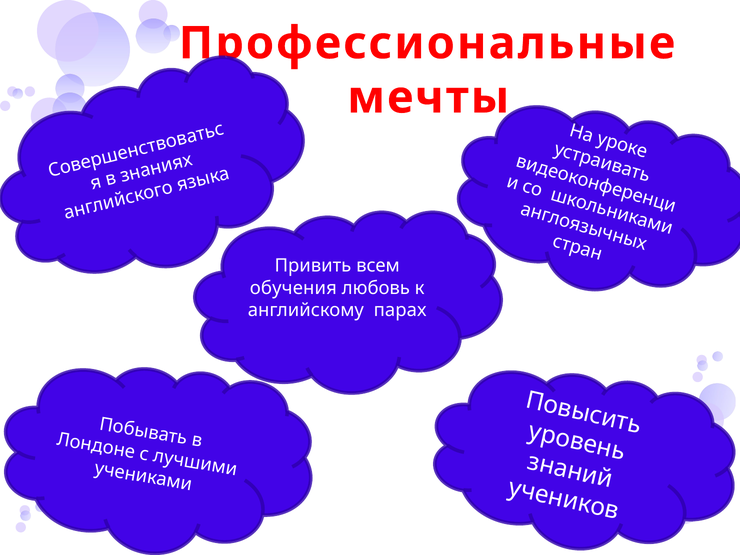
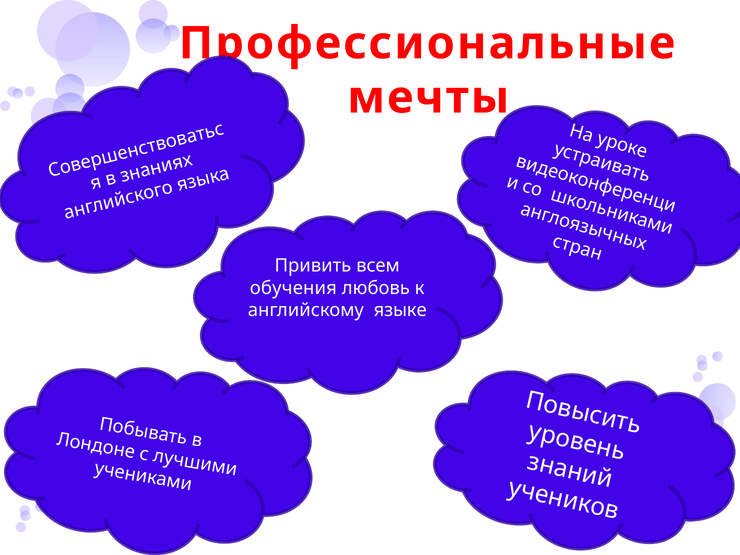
парах: парах -> языке
